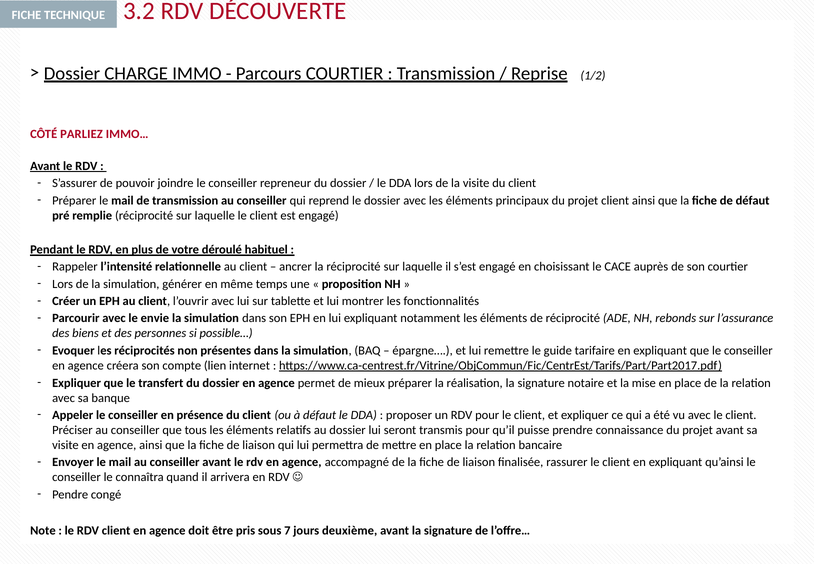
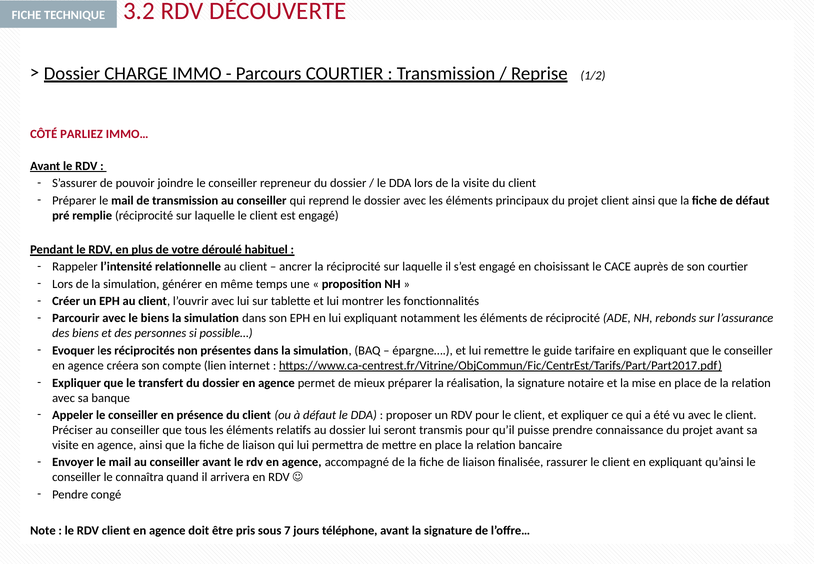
le envie: envie -> biens
deuxième: deuxième -> téléphone
